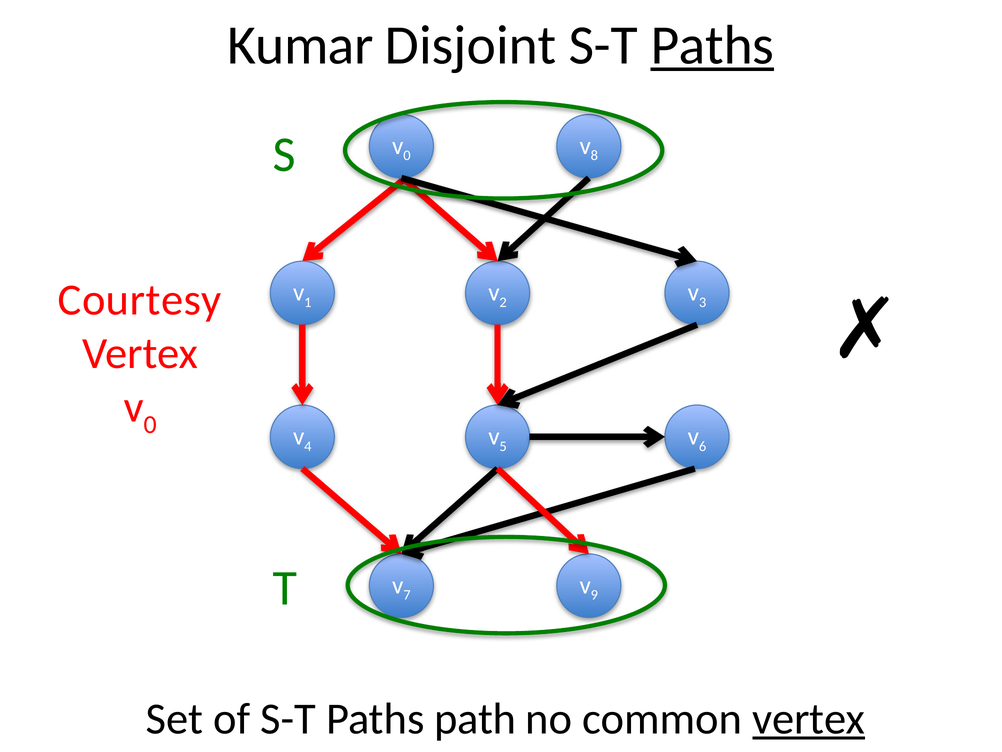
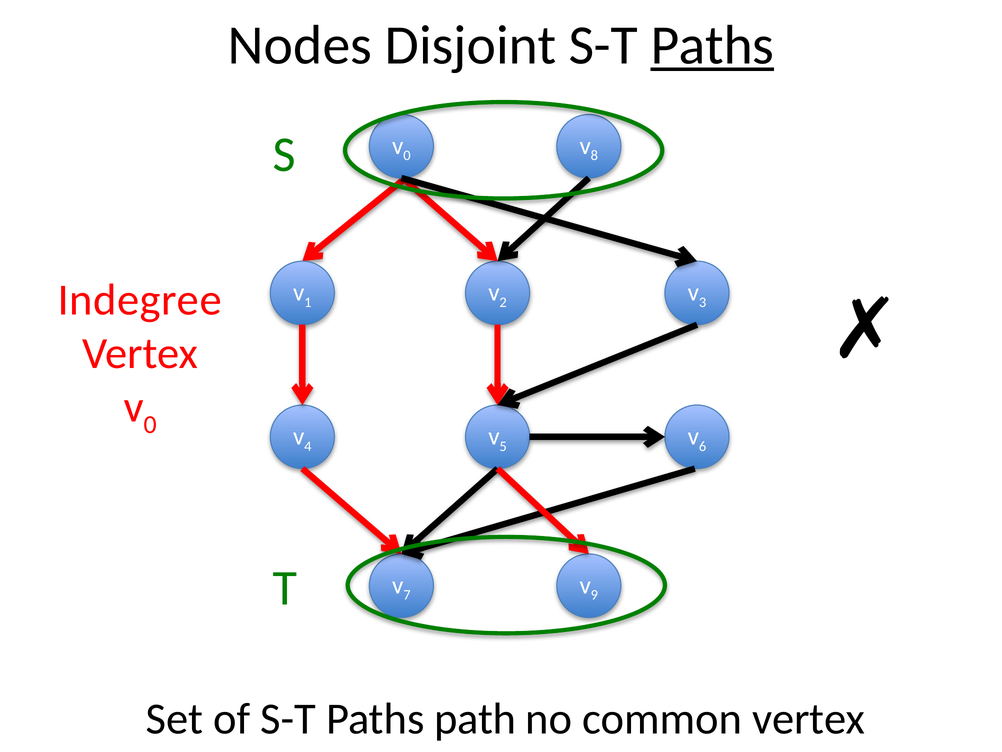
Kumar: Kumar -> Nodes
Courtesy: Courtesy -> Indegree
vertex at (809, 718) underline: present -> none
